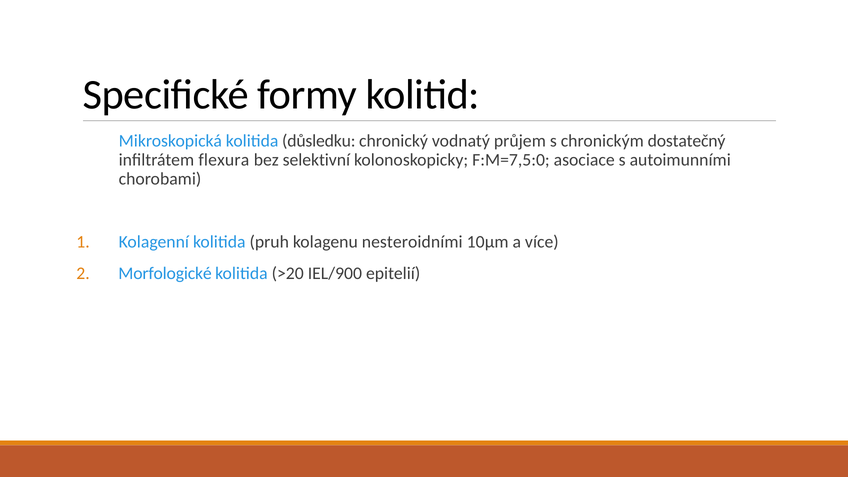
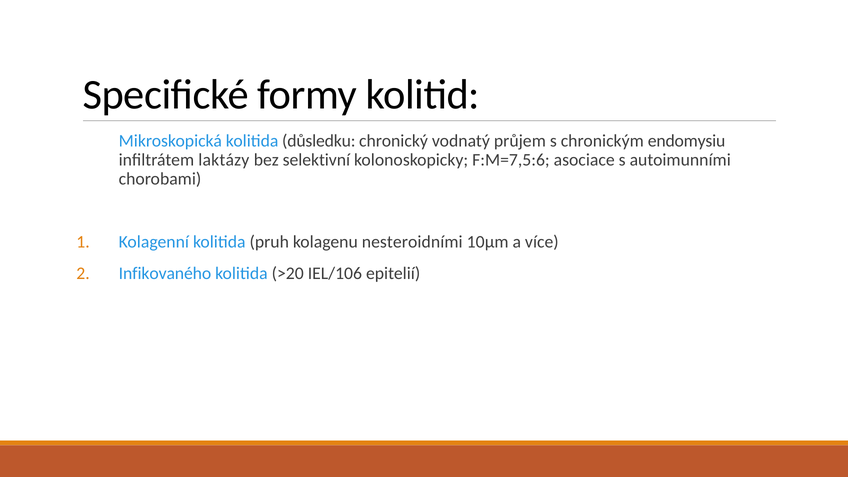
dostatečný: dostatečný -> endomysiu
flexura: flexura -> laktázy
F:M=7,5:0: F:M=7,5:0 -> F:M=7,5:6
Morfologické: Morfologické -> Infikovaného
IEL/900: IEL/900 -> IEL/106
